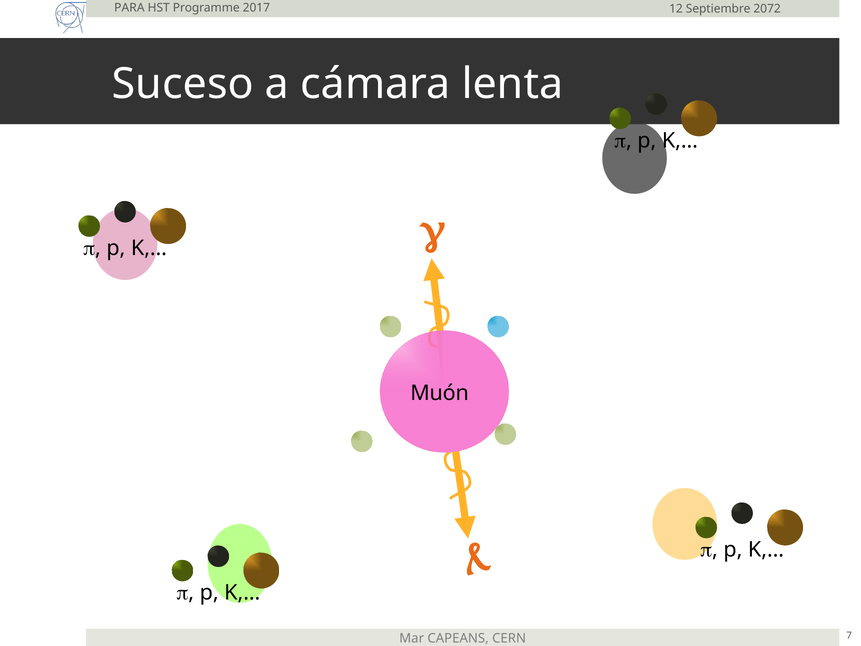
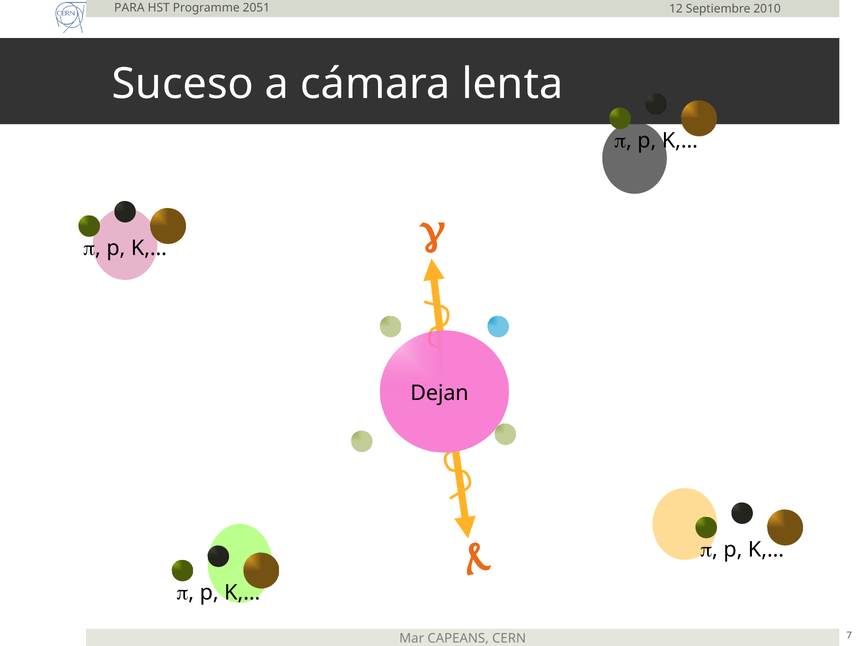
2017: 2017 -> 2051
2072: 2072 -> 2010
Muón: Muón -> Dejan
